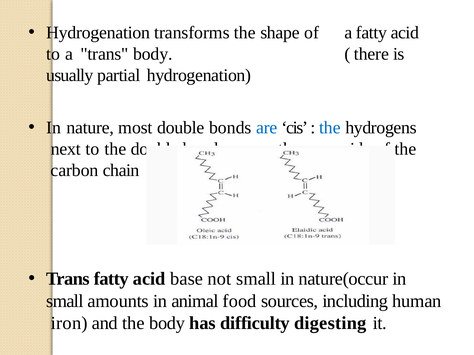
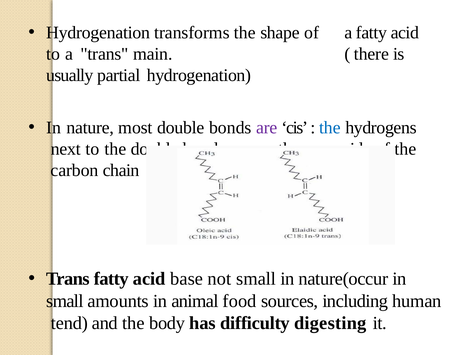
trans body: body -> main
are at (267, 128) colour: blue -> purple
iron: iron -> tend
